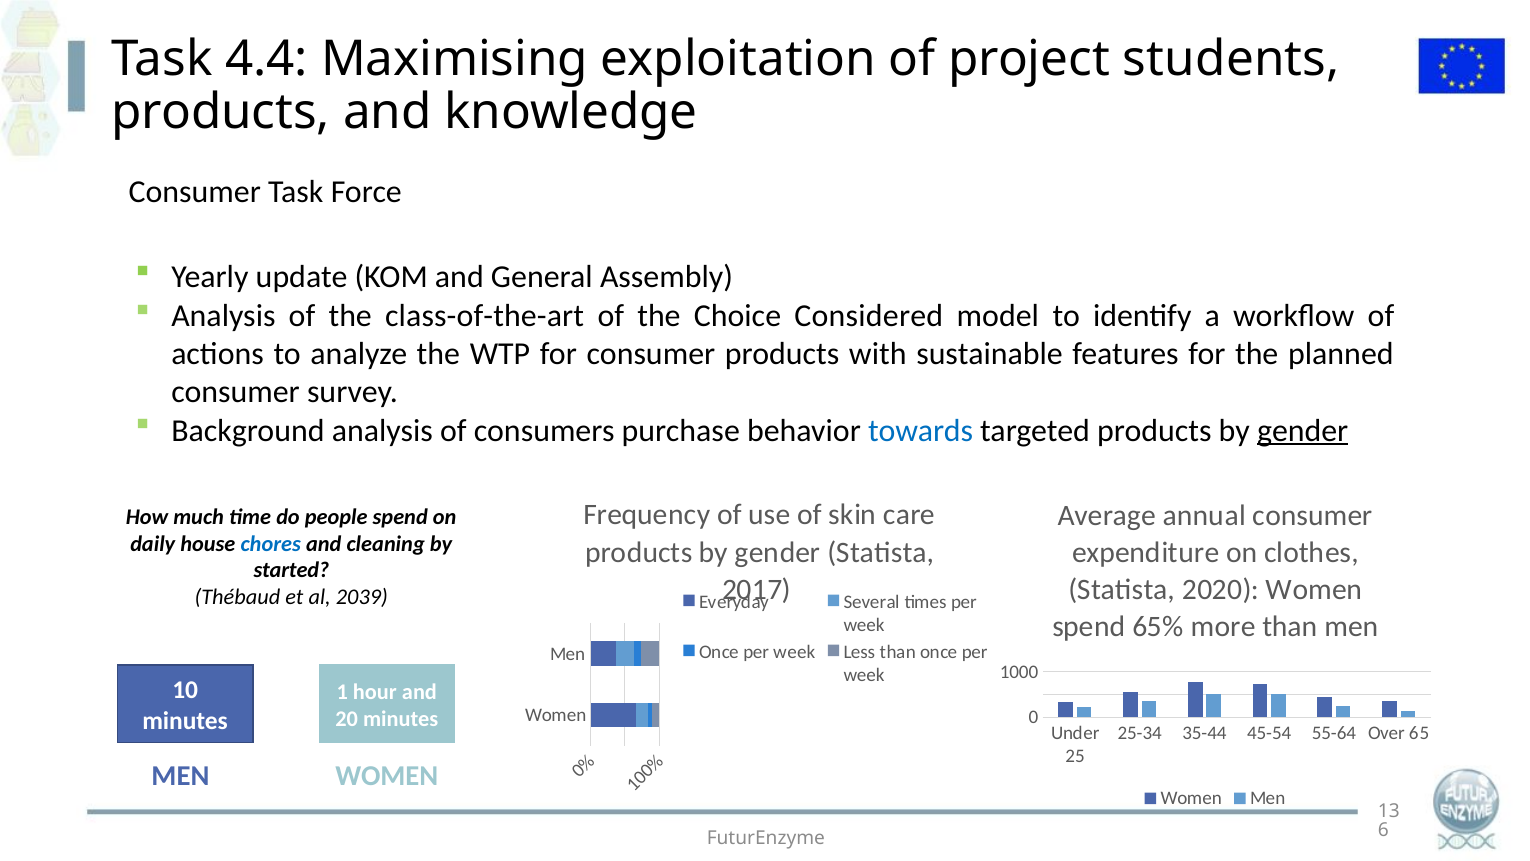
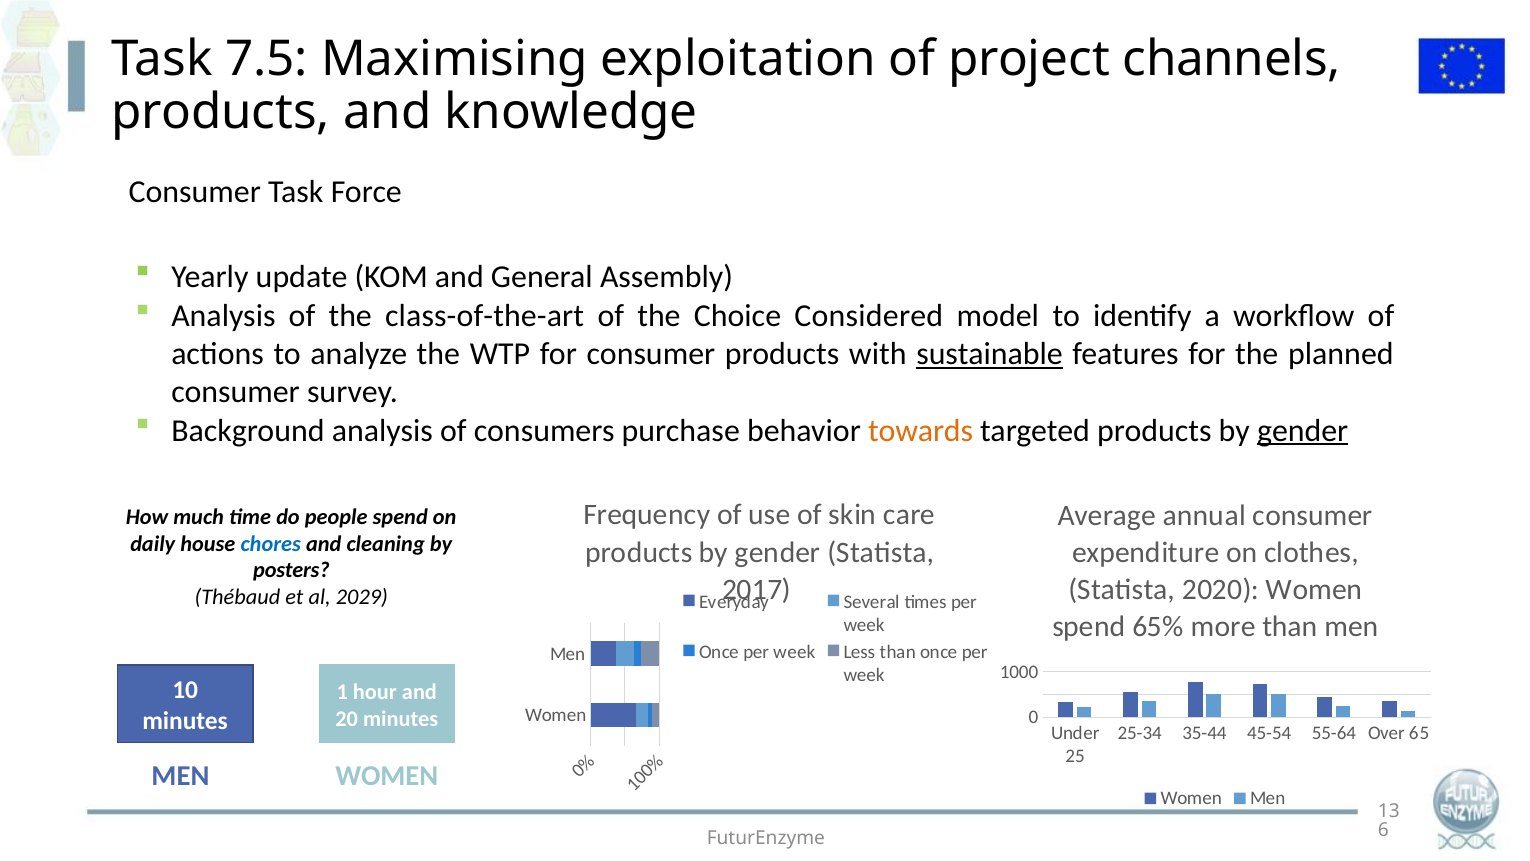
4.4: 4.4 -> 7.5
students: students -> channels
sustainable underline: none -> present
towards colour: blue -> orange
started: started -> posters
2039: 2039 -> 2029
